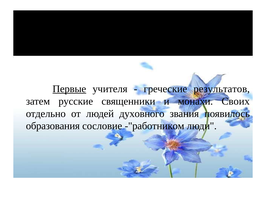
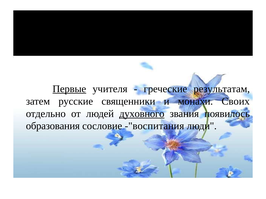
результатов: результатов -> результатам
духовного underline: none -> present
-"работником: -"работником -> -"воспитания
